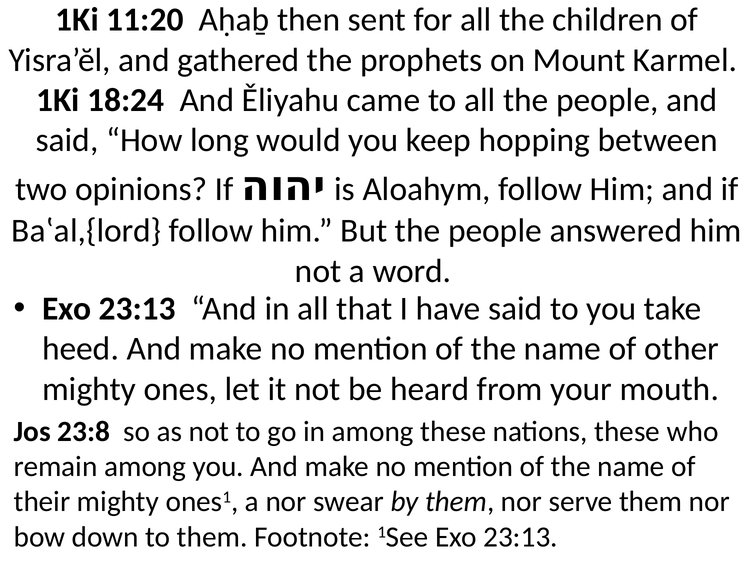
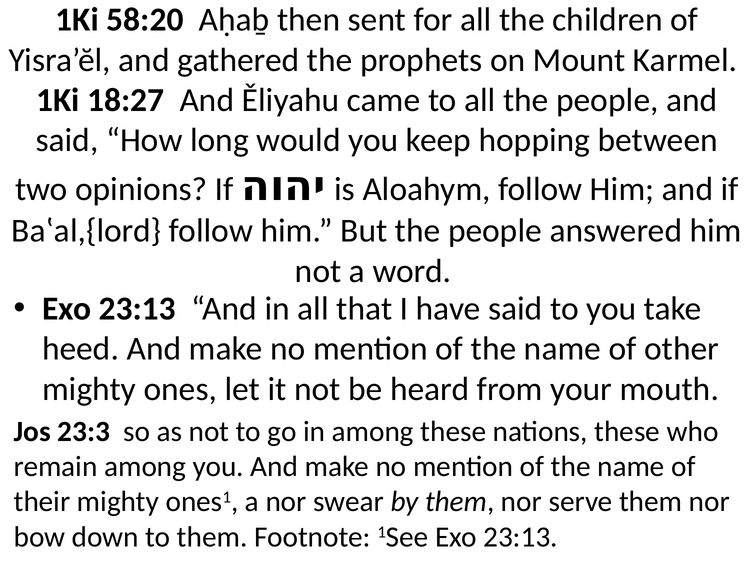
11:20: 11:20 -> 58:20
18:24: 18:24 -> 18:27
23:8: 23:8 -> 23:3
